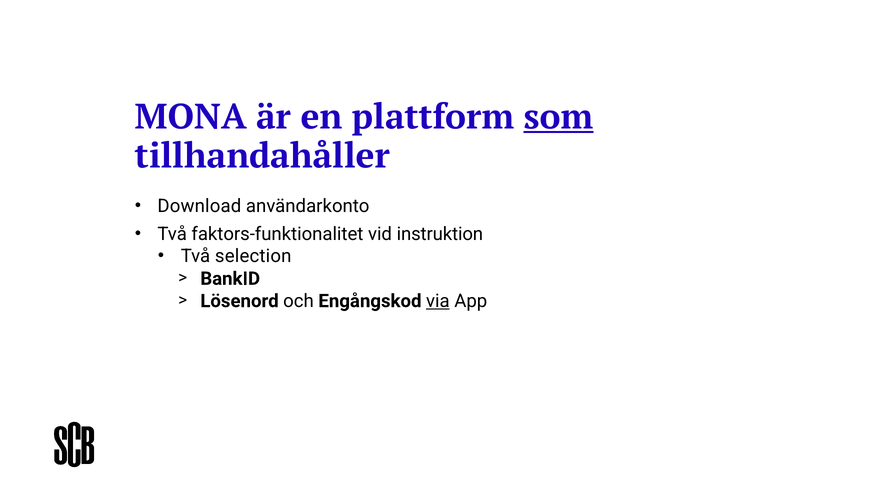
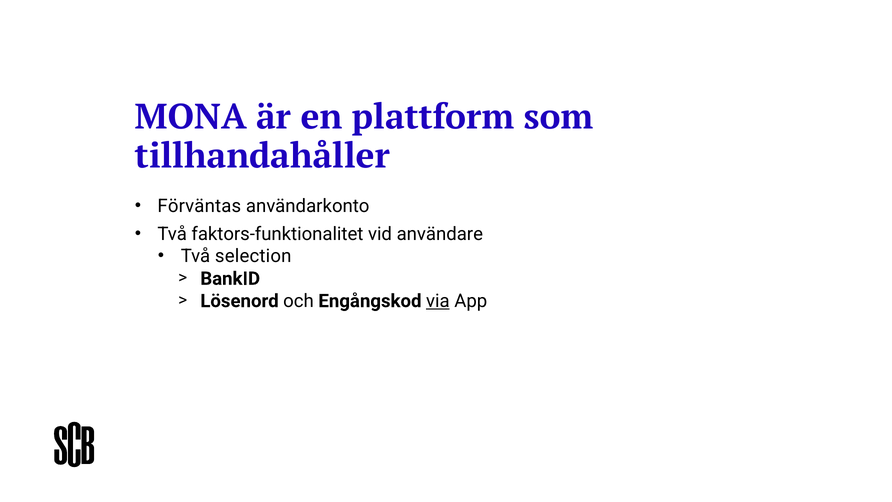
som underline: present -> none
Download: Download -> Förväntas
instruktion: instruktion -> användare
